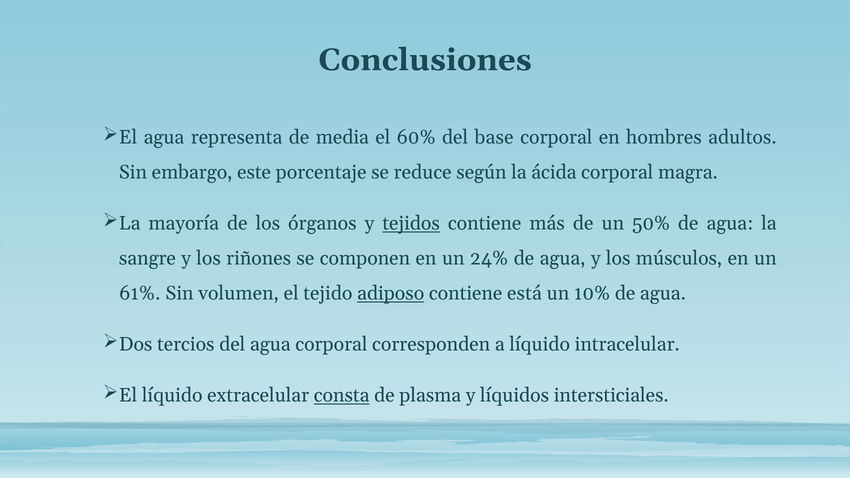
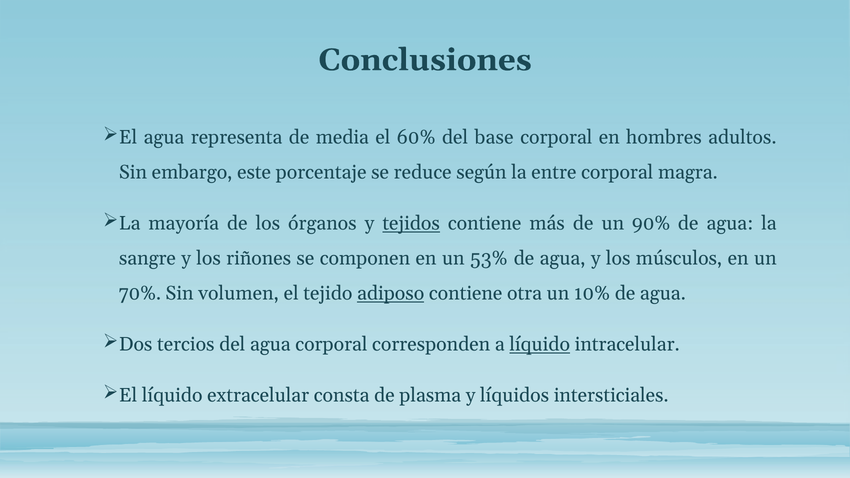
ácida: ácida -> entre
50%: 50% -> 90%
24%: 24% -> 53%
61%: 61% -> 70%
está: está -> otra
líquido at (540, 345) underline: none -> present
consta underline: present -> none
